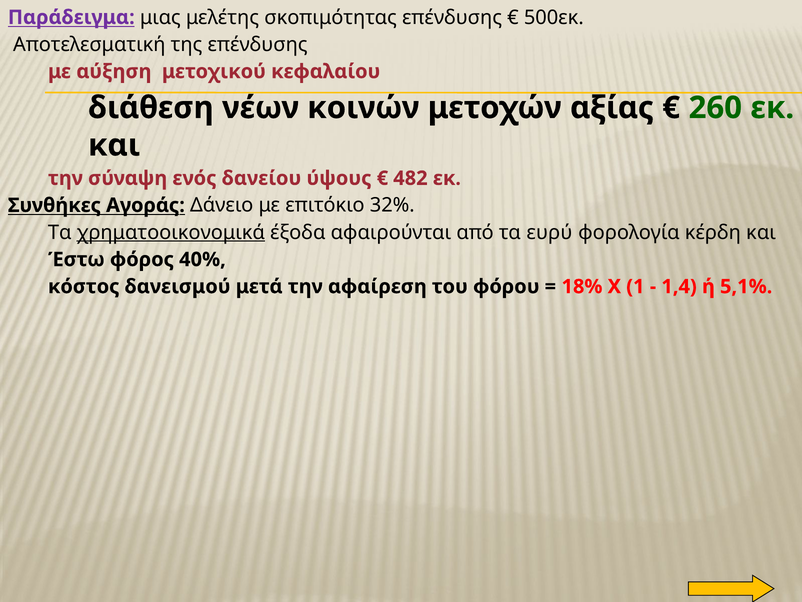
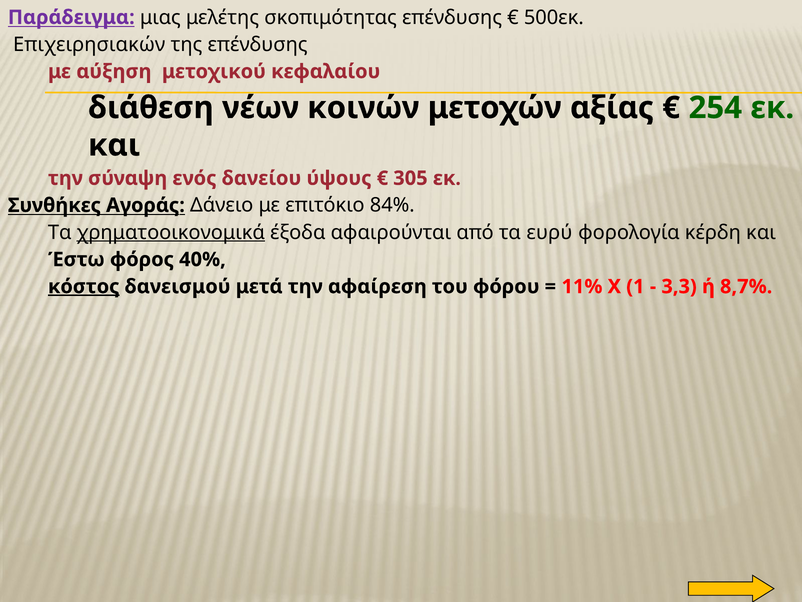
Αποτελεσματική: Αποτελεσματική -> Επιχειρησιακών
260: 260 -> 254
482: 482 -> 305
32%: 32% -> 84%
κόστος underline: none -> present
18%: 18% -> 11%
1,4: 1,4 -> 3,3
5,1%: 5,1% -> 8,7%
